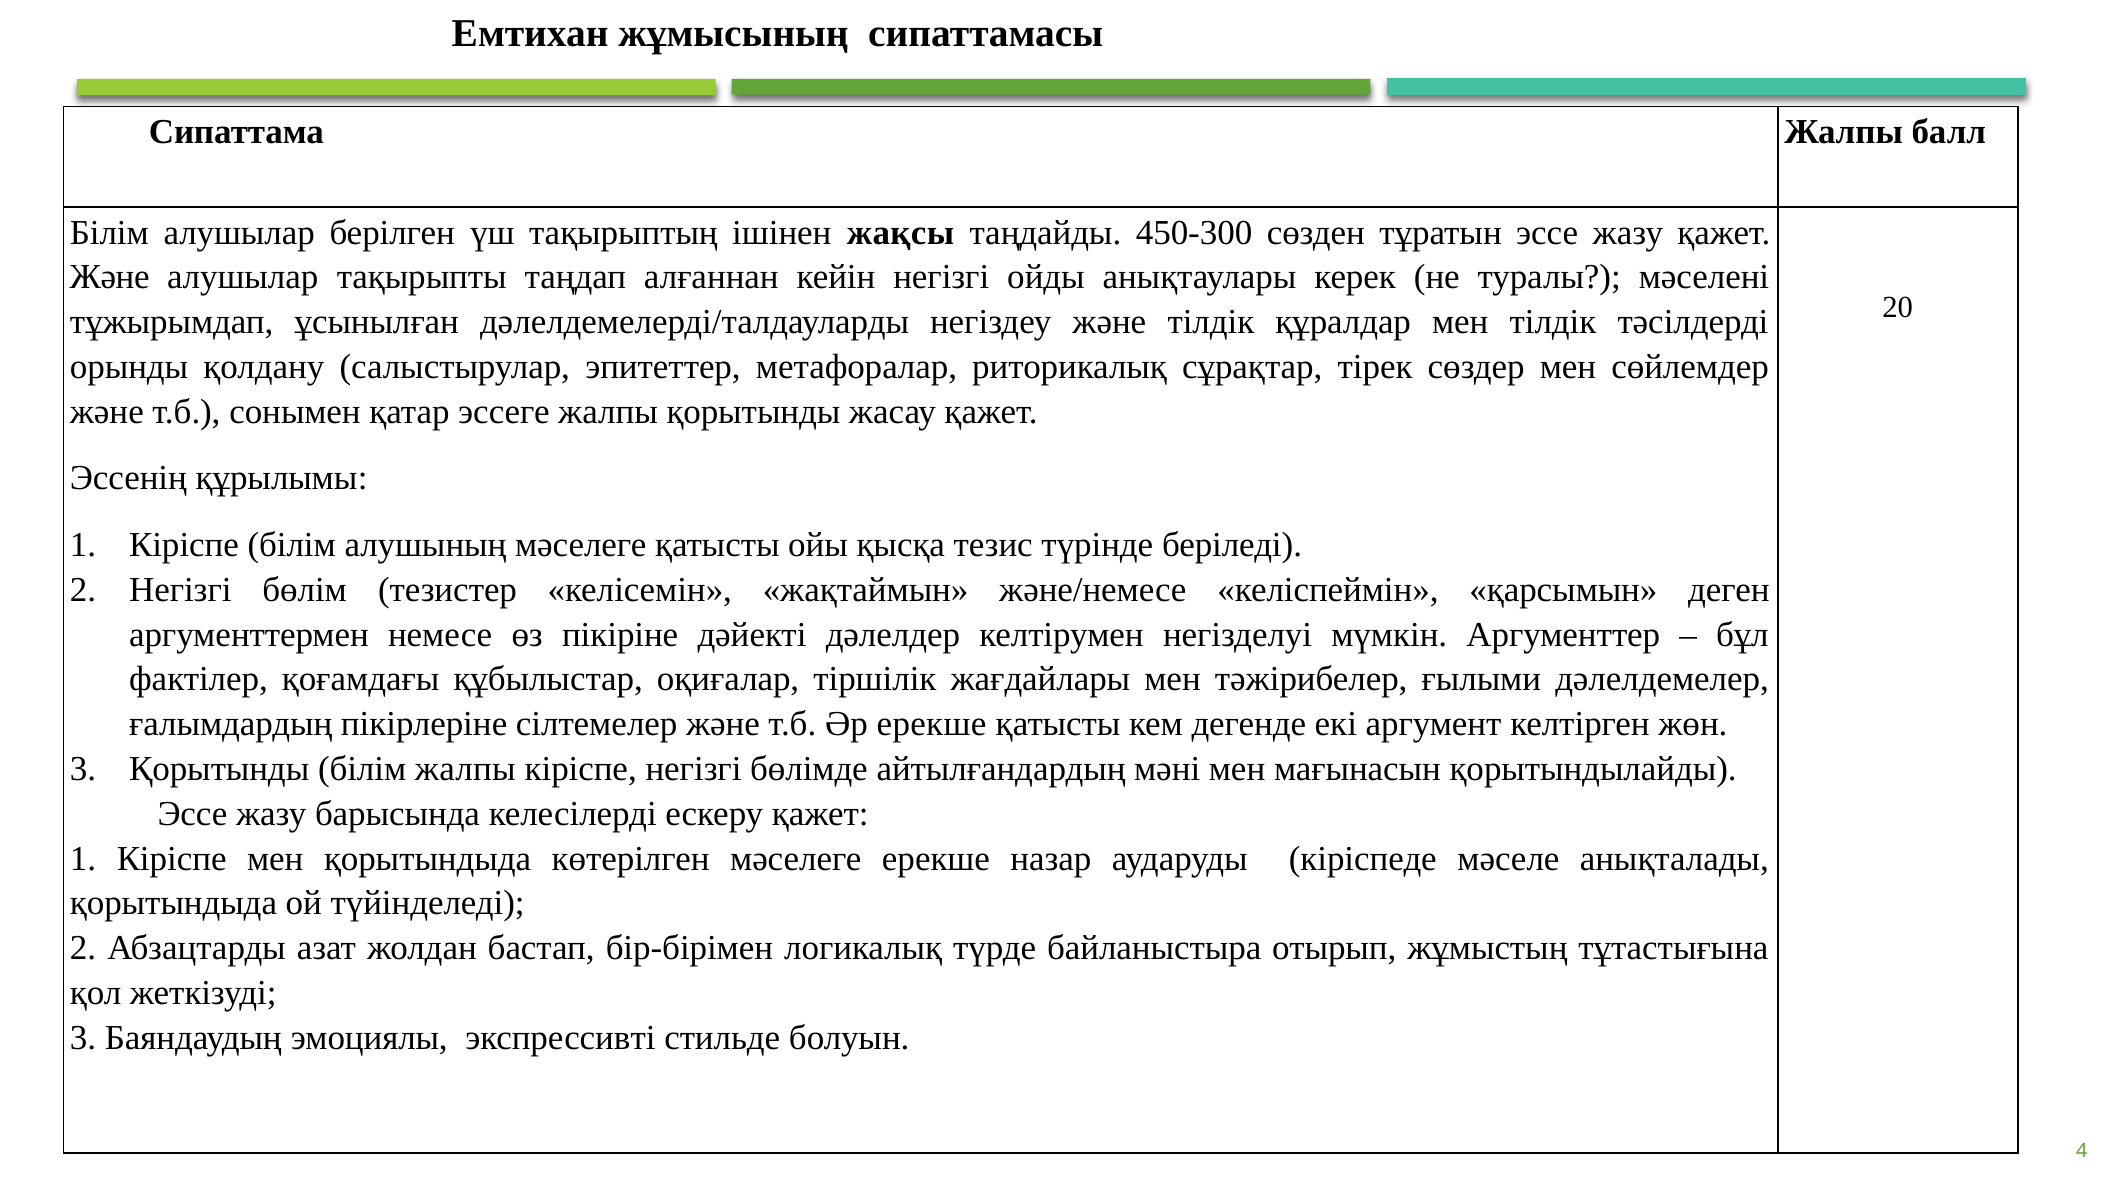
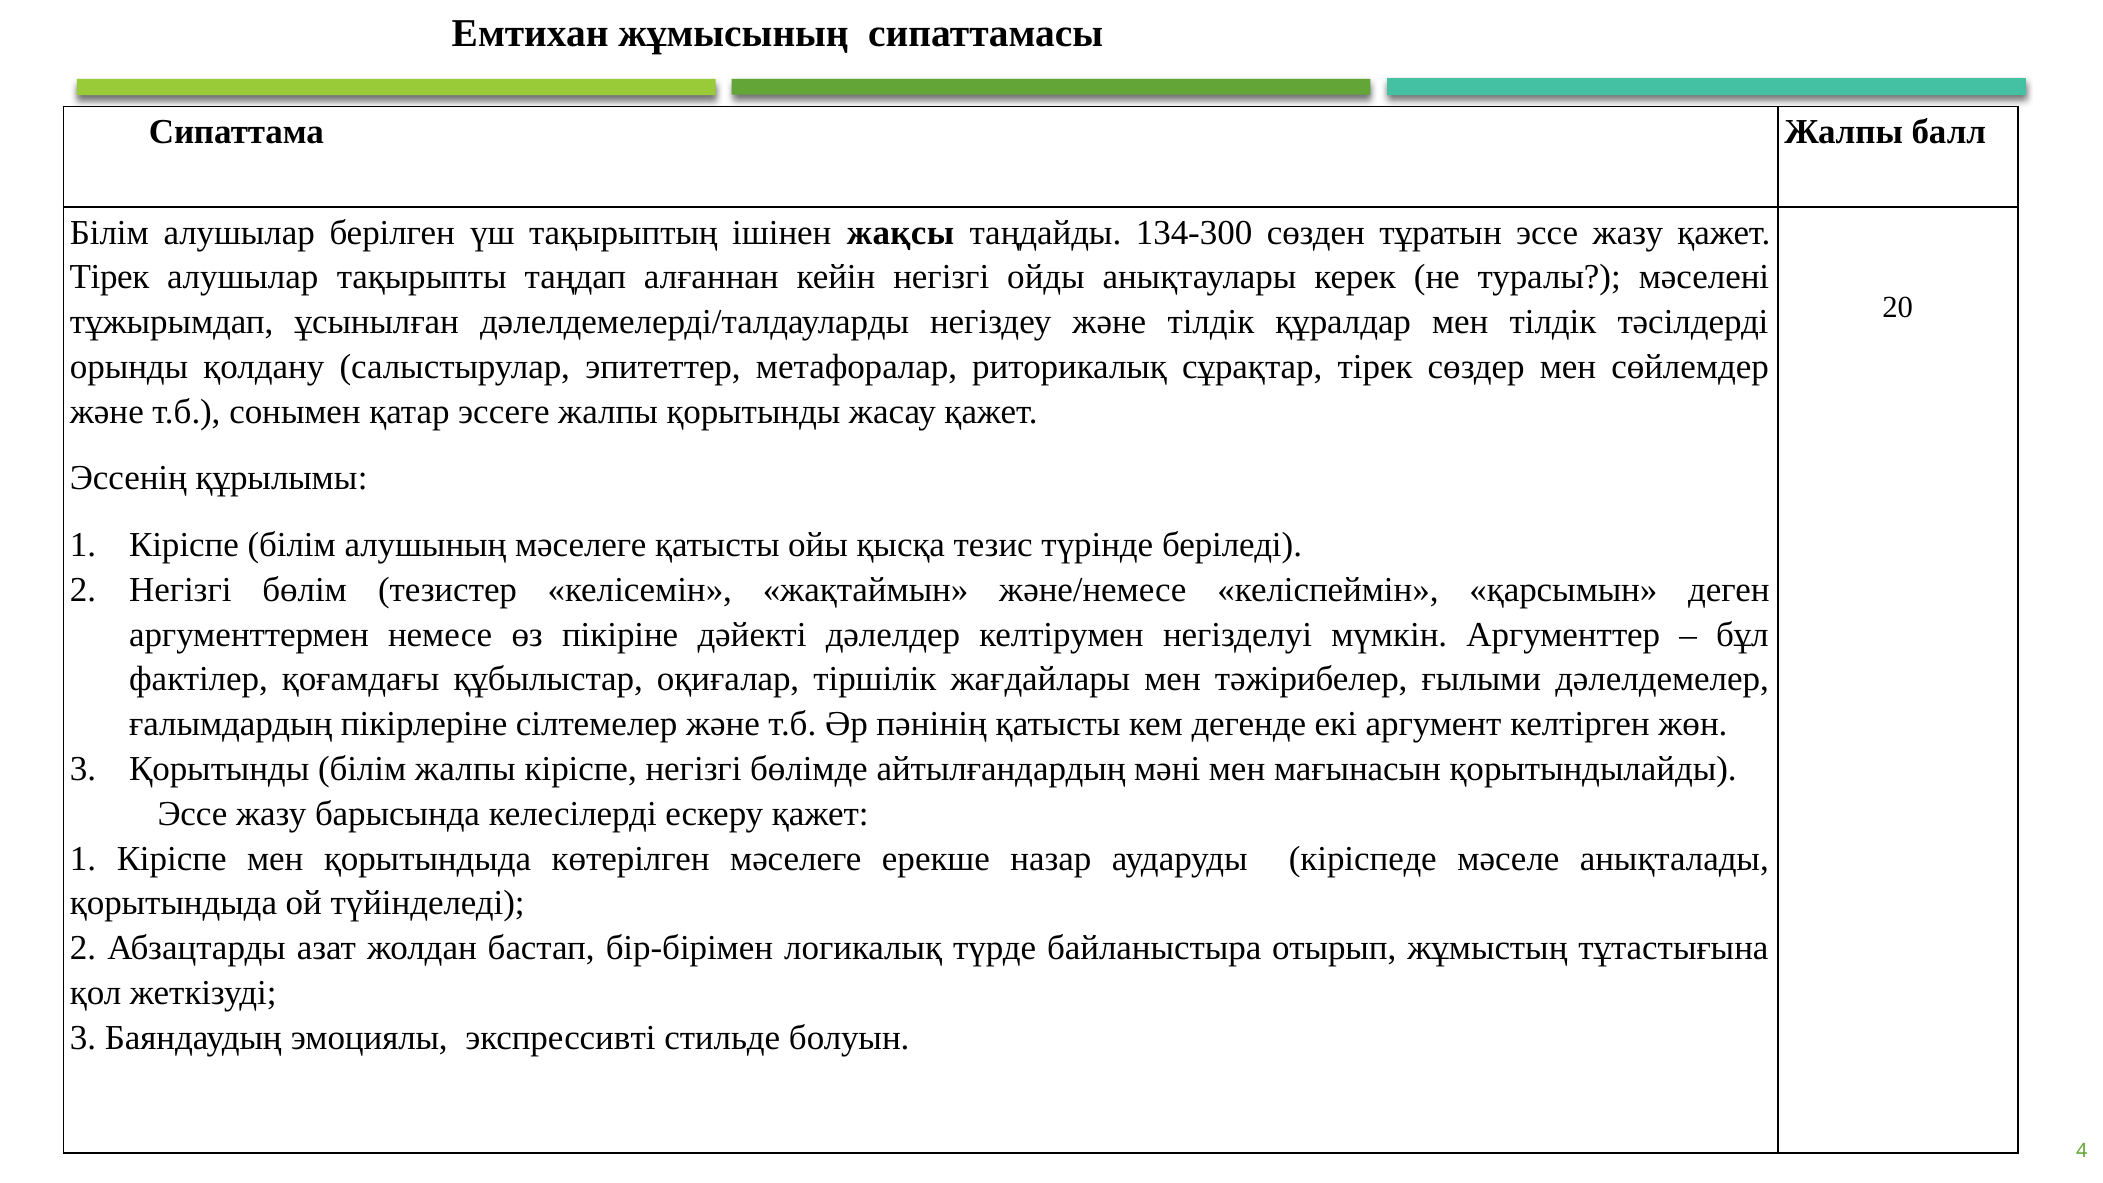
450-300: 450-300 -> 134-300
Және at (110, 277): Және -> Тірек
Әр ерекше: ерекше -> пәнінің
